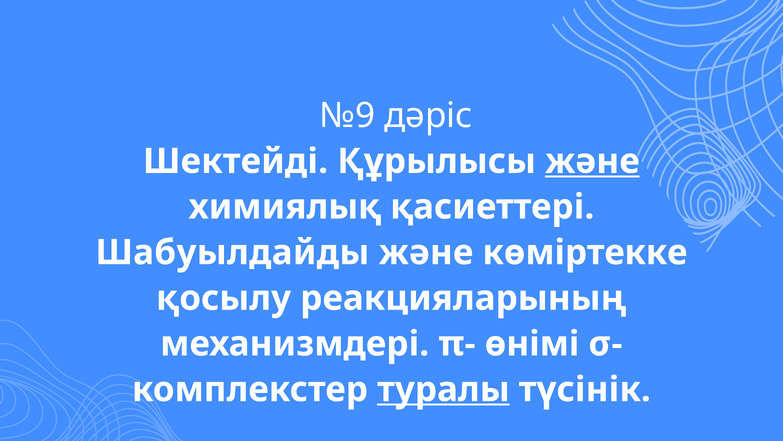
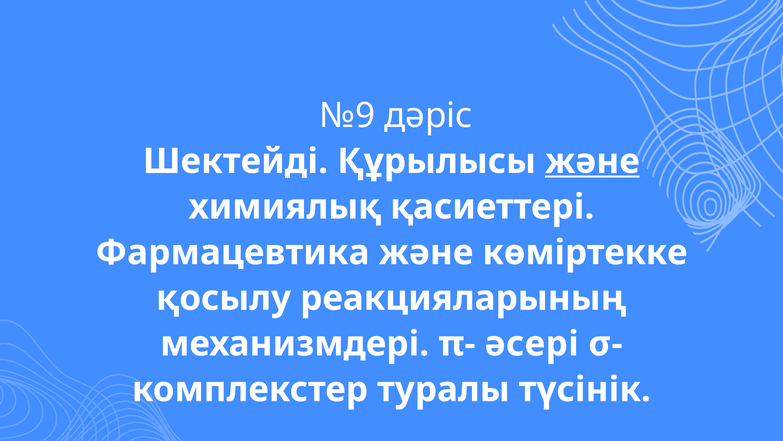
Шабуылдайды: Шабуылдайды -> Фармацевтика
өнімі: өнімі -> әсері
туралы underline: present -> none
